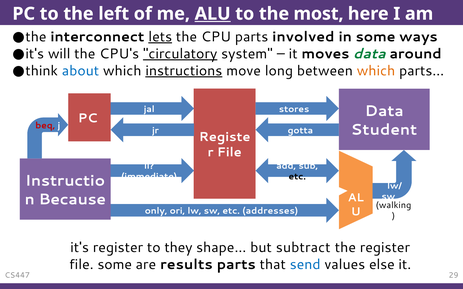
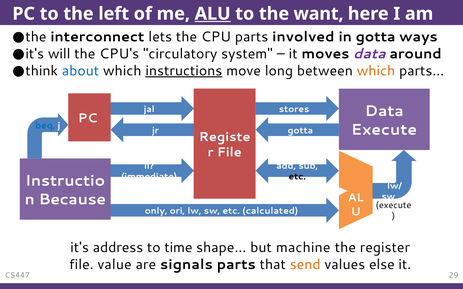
most: most -> want
lets underline: present -> none
in some: some -> gotta
circulatory underline: present -> none
data at (369, 54) colour: green -> purple
beq colour: red -> blue
Student at (384, 130): Student -> Execute
walking at (393, 205): walking -> execute
addresses: addresses -> calculated
it's register: register -> address
they: they -> time
subtract: subtract -> machine
file some: some -> value
results: results -> signals
send colour: blue -> orange
